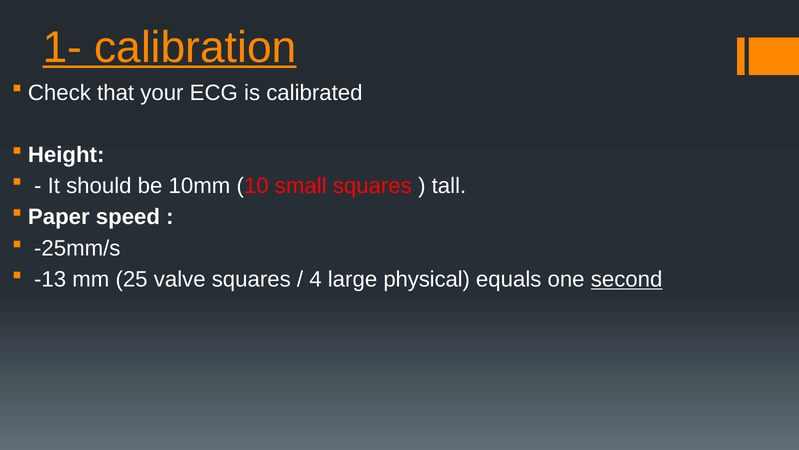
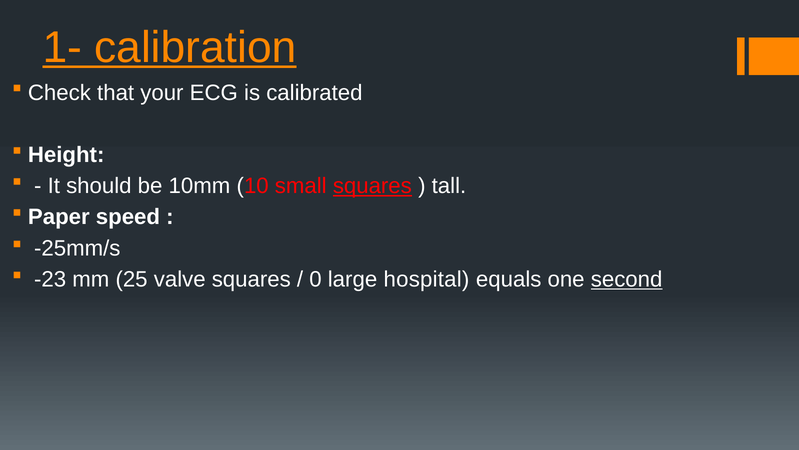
squares at (372, 186) underline: none -> present
-13: -13 -> -23
4: 4 -> 0
physical: physical -> hospital
